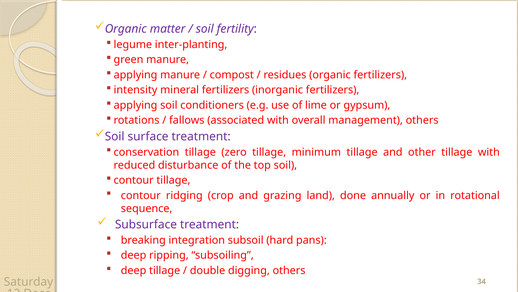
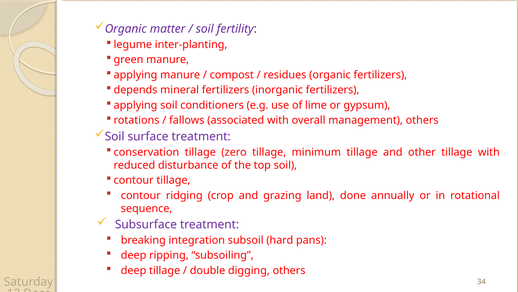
intensity: intensity -> depends
